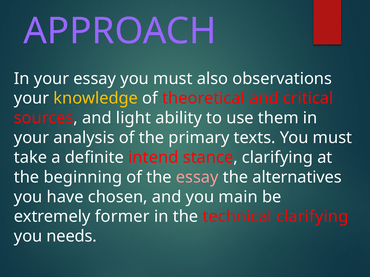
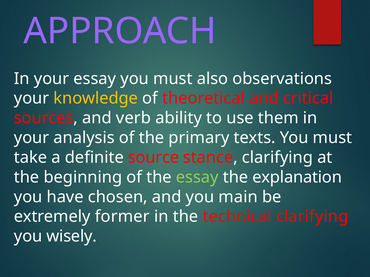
light: light -> verb
intend: intend -> source
essay at (197, 177) colour: pink -> light green
alternatives: alternatives -> explanation
needs: needs -> wisely
